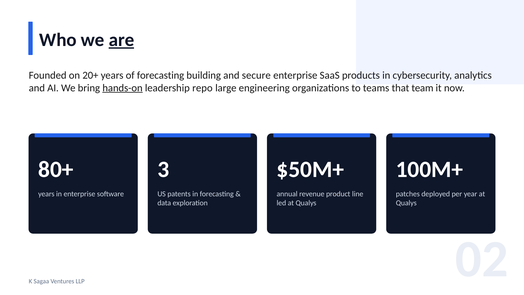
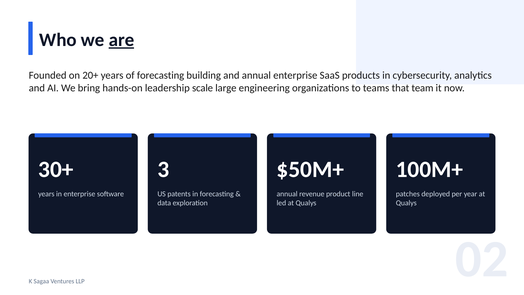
and secure: secure -> annual
hands-on underline: present -> none
repo: repo -> scale
80+: 80+ -> 30+
